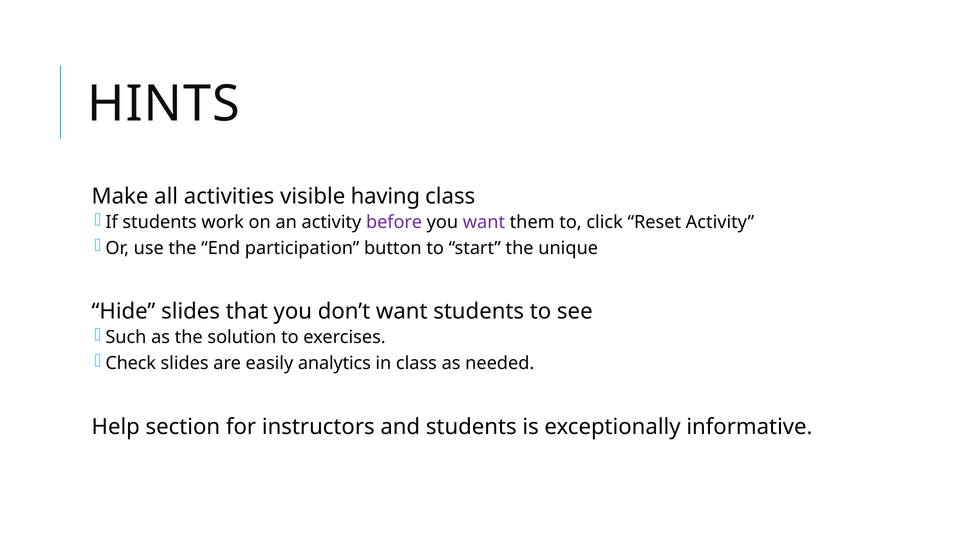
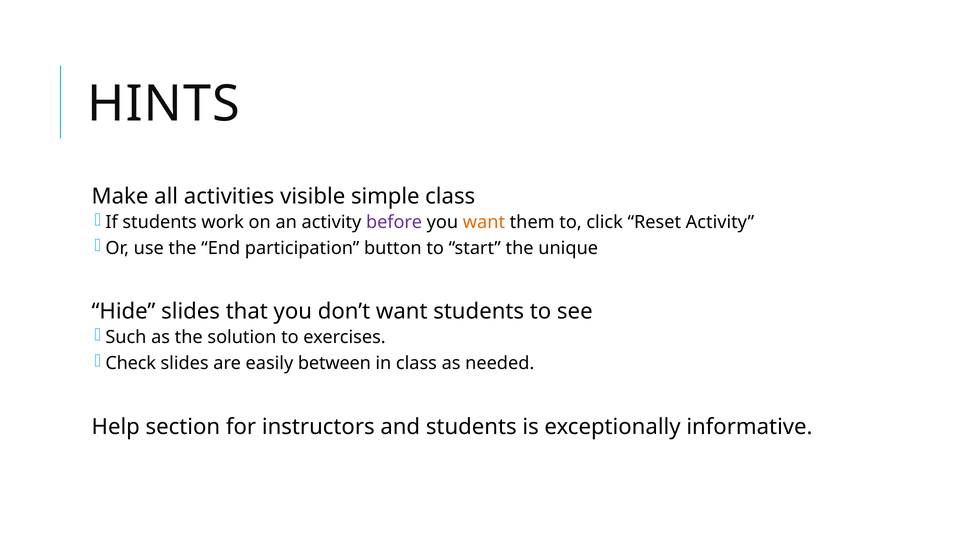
having: having -> simple
want at (484, 222) colour: purple -> orange
analytics: analytics -> between
